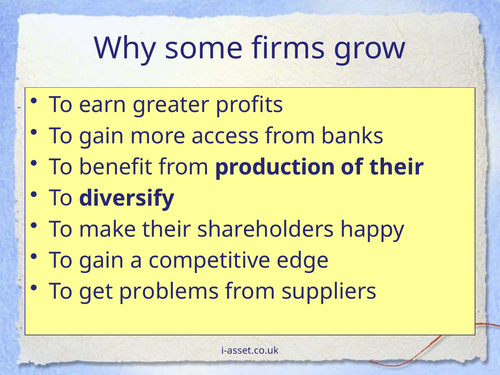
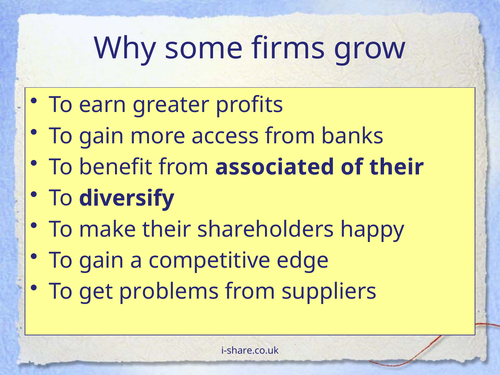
production: production -> associated
i-asset.co.uk: i-asset.co.uk -> i-share.co.uk
